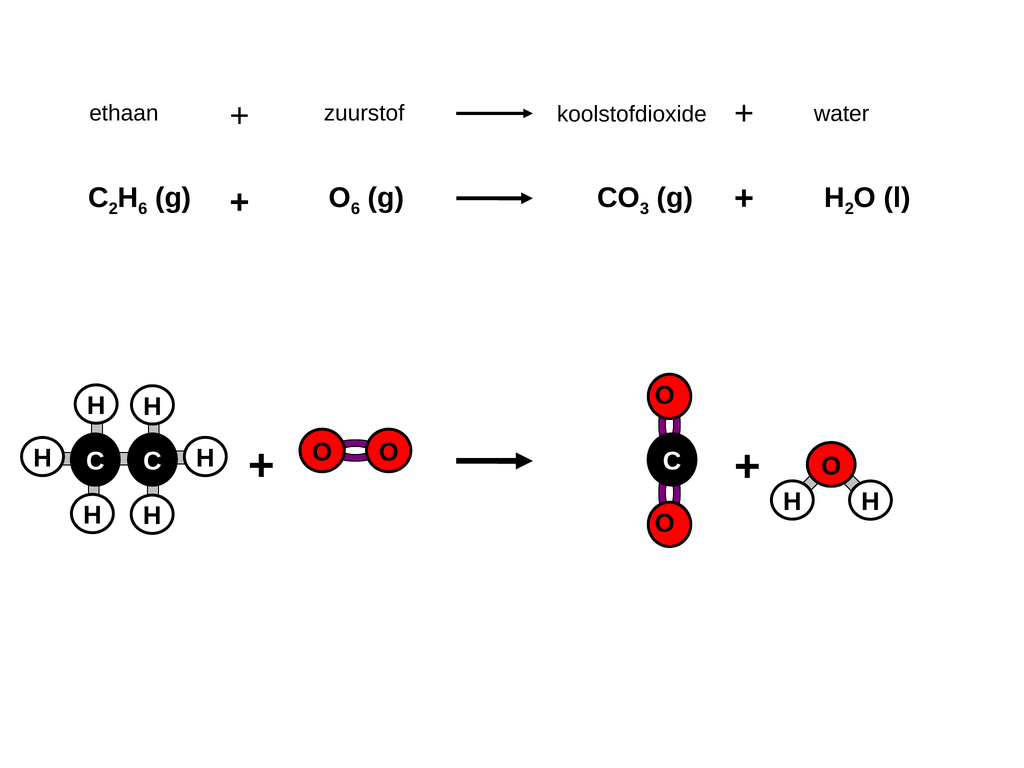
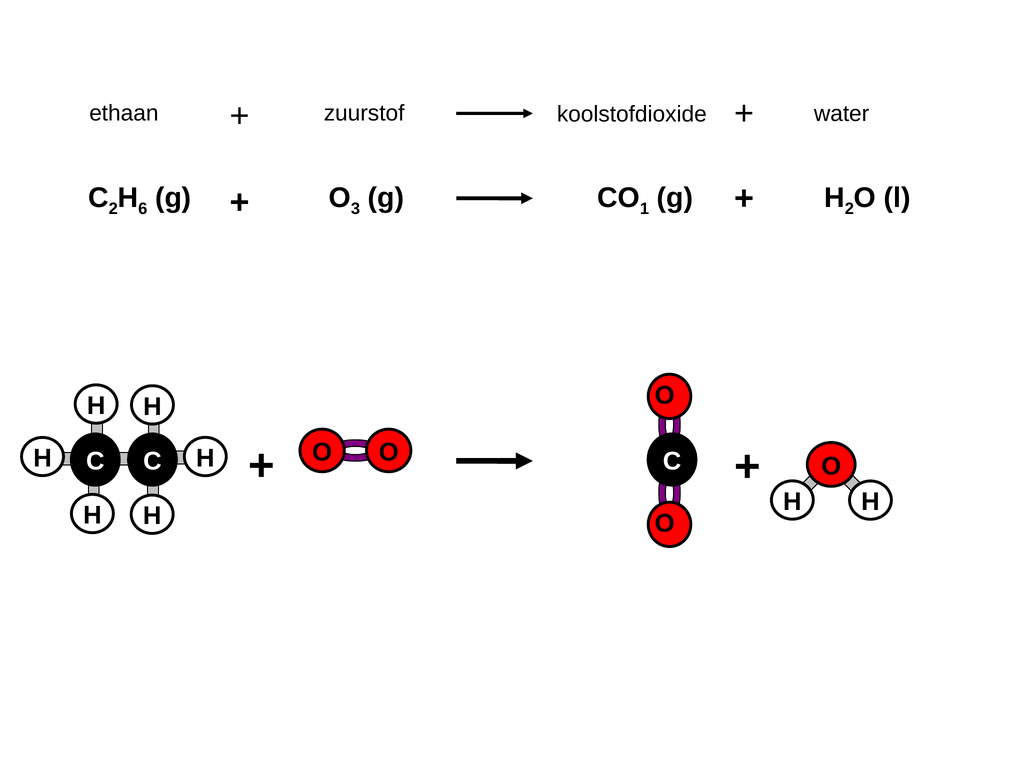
O 6: 6 -> 3
3 at (644, 209): 3 -> 1
